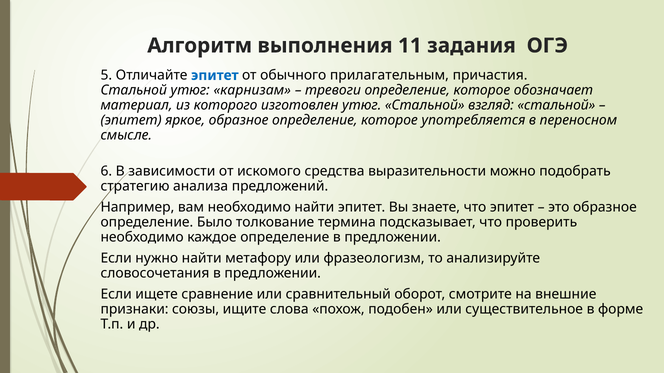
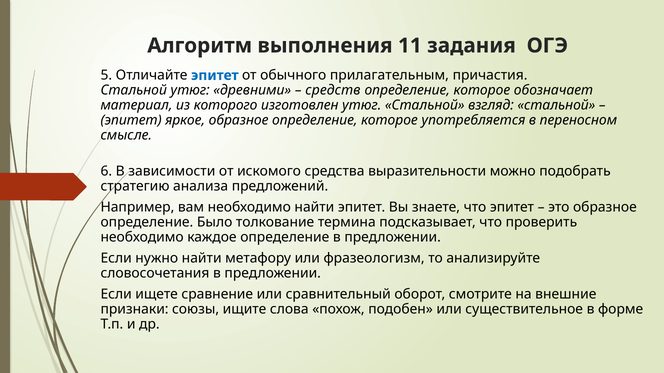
карнизам: карнизам -> древними
тревоги: тревоги -> средств
